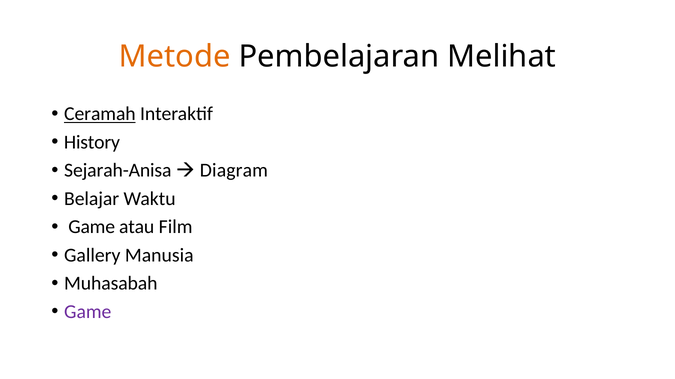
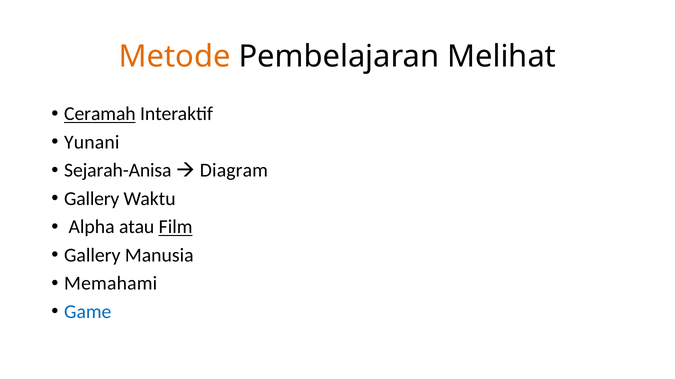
History: History -> Yunani
Belajar at (92, 199): Belajar -> Gallery
Game at (92, 227): Game -> Alpha
Film underline: none -> present
Muhasabah: Muhasabah -> Memahami
Game at (88, 312) colour: purple -> blue
